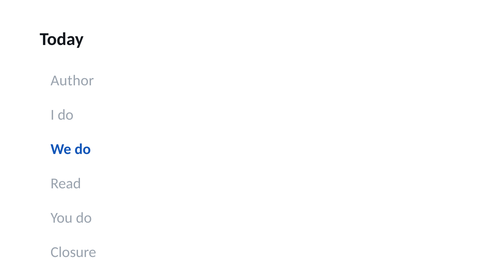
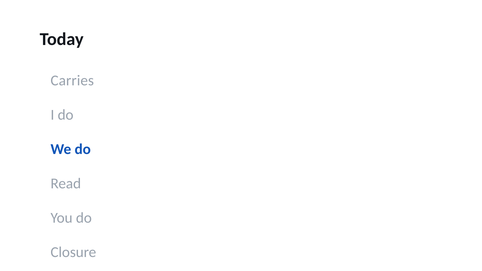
Author: Author -> Carries
